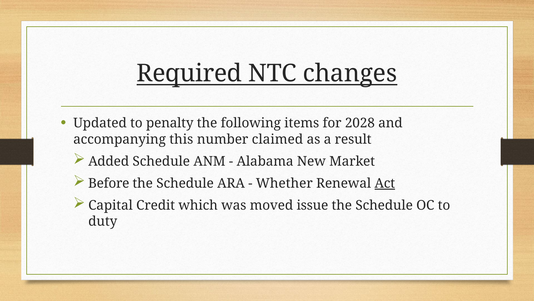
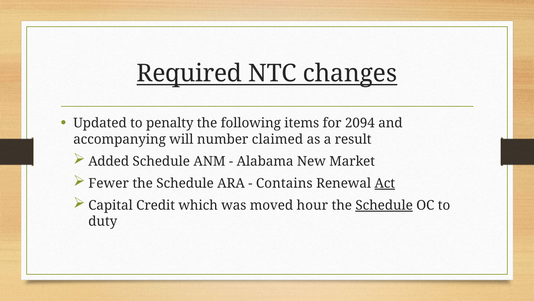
2028: 2028 -> 2094
this: this -> will
Before: Before -> Fewer
Whether: Whether -> Contains
issue: issue -> hour
Schedule at (384, 205) underline: none -> present
